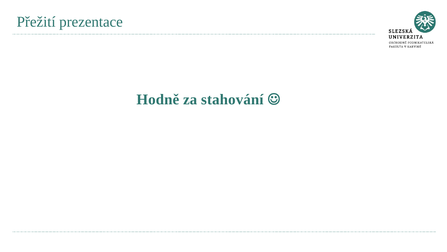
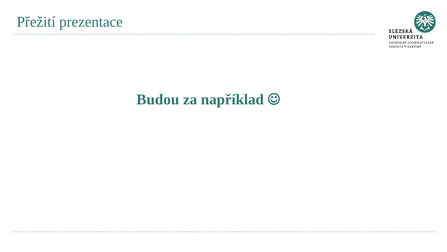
Hodně: Hodně -> Budou
stahování: stahování -> například
